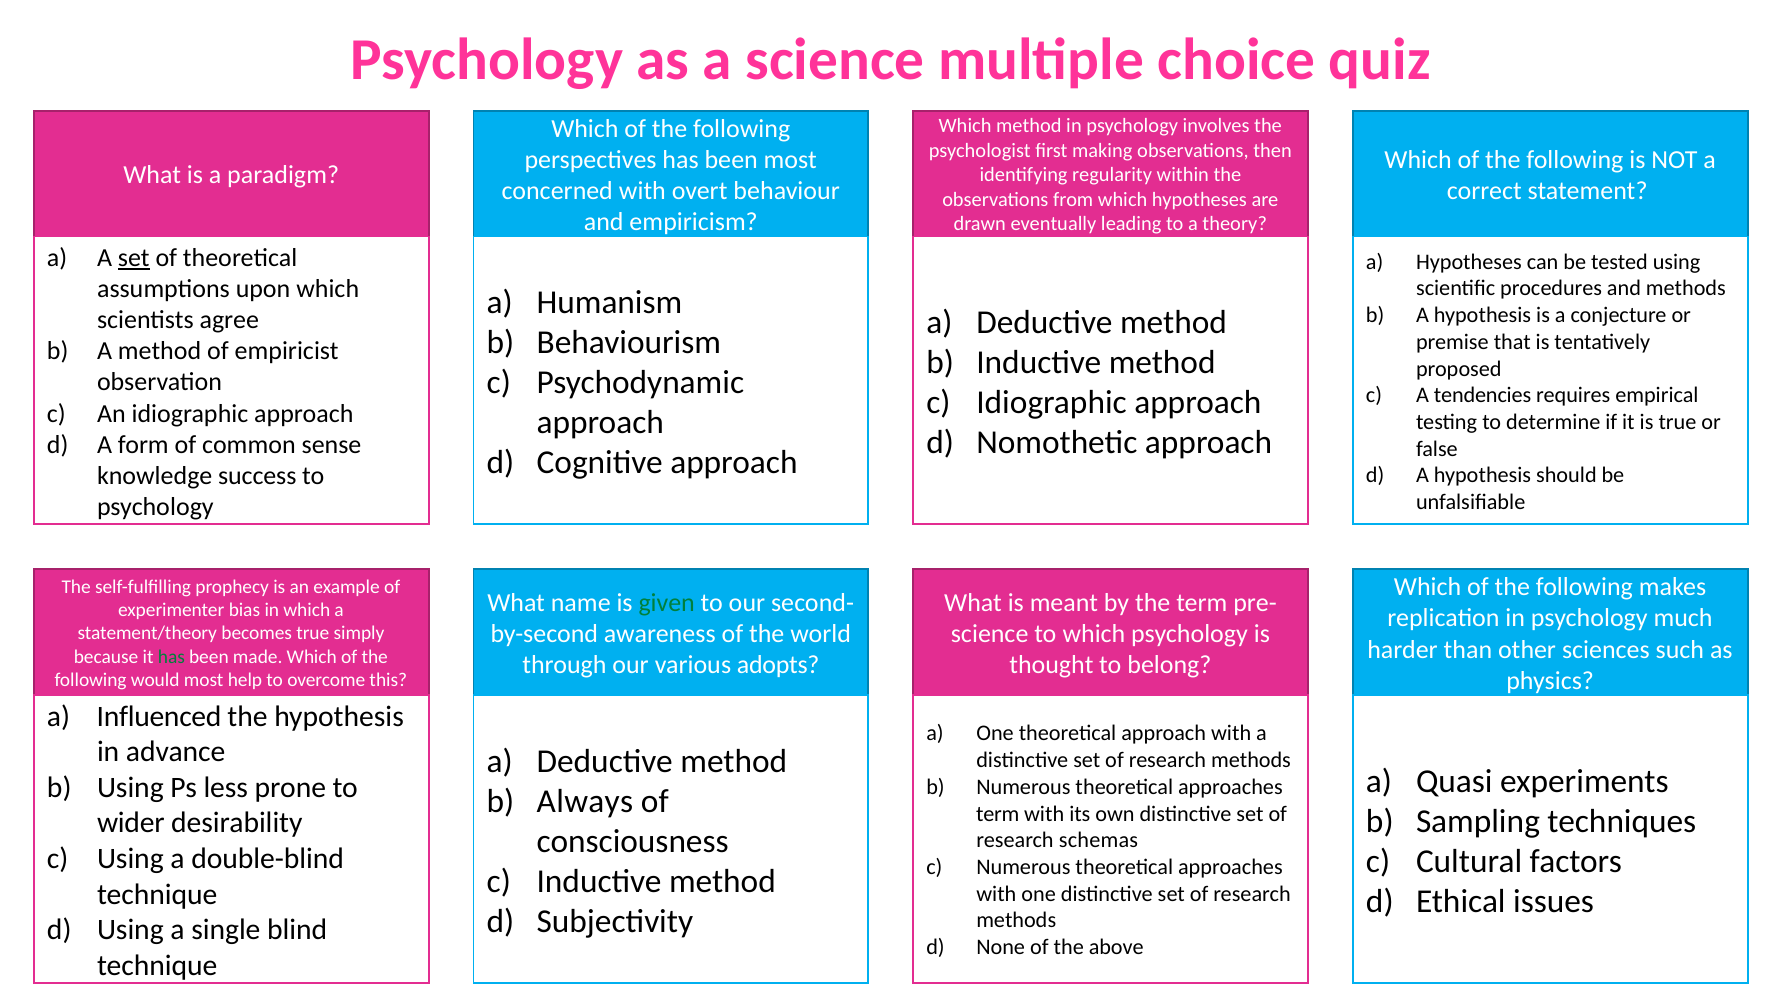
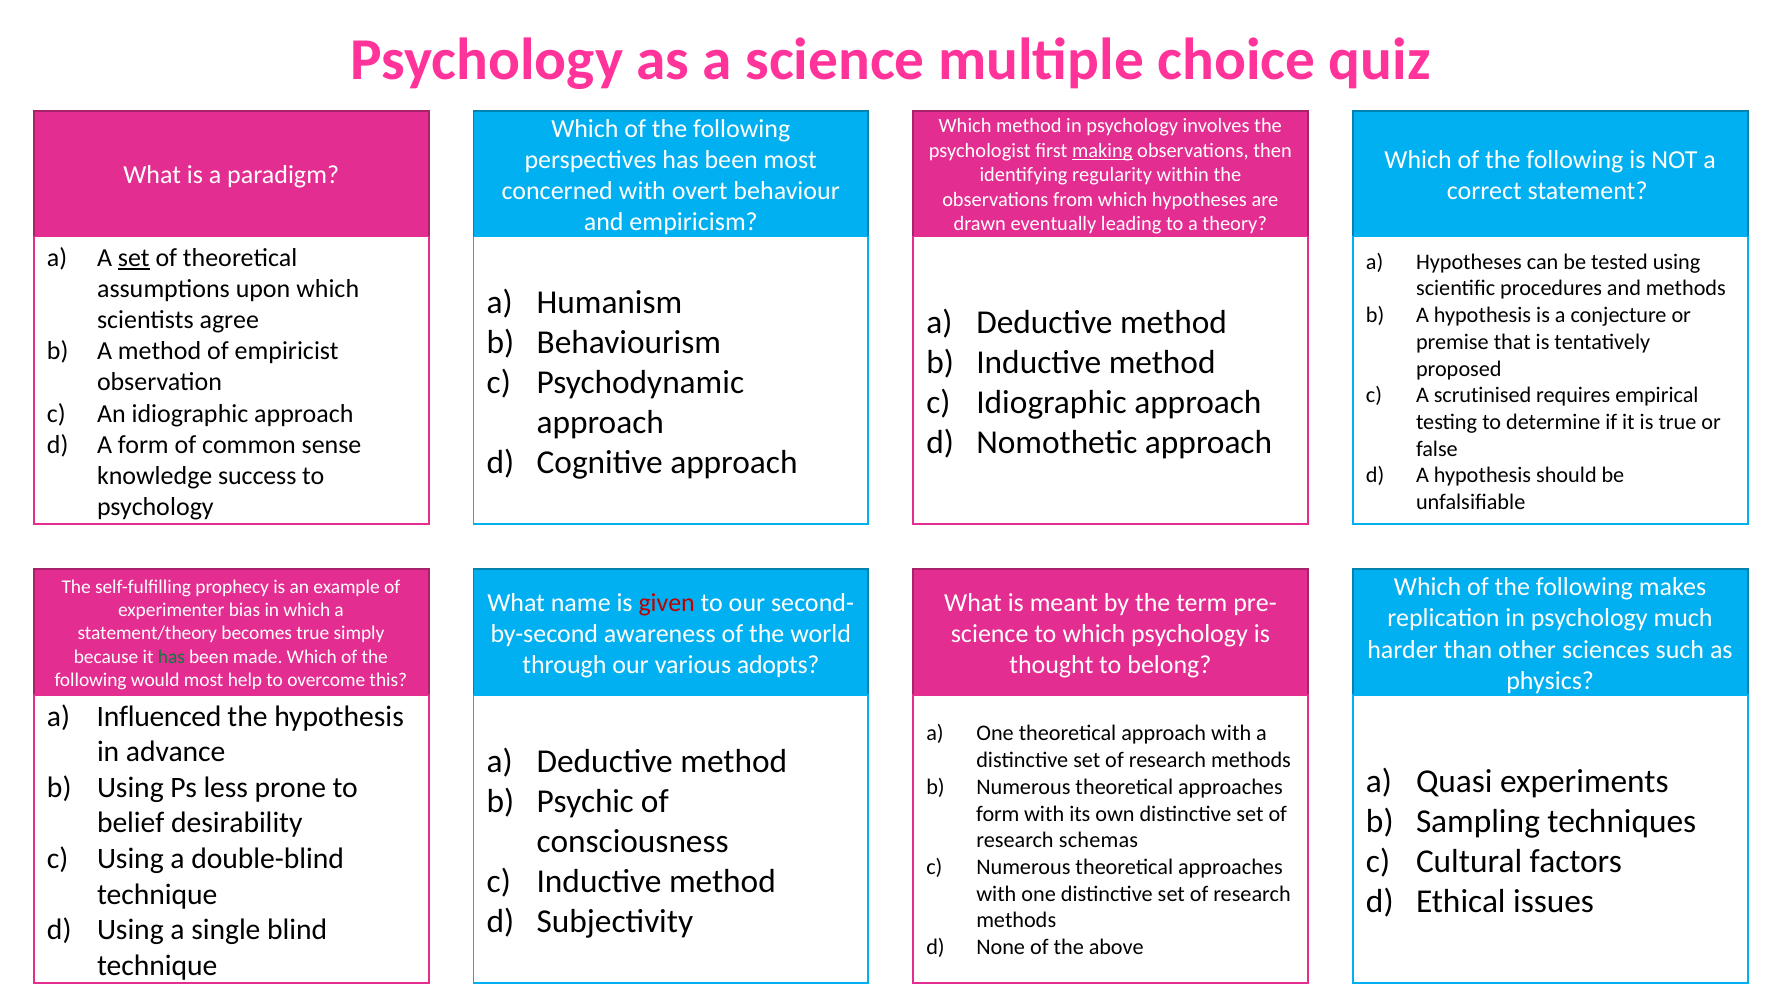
making underline: none -> present
tendencies: tendencies -> scrutinised
given colour: green -> red
Always: Always -> Psychic
term at (998, 814): term -> form
wider: wider -> belief
